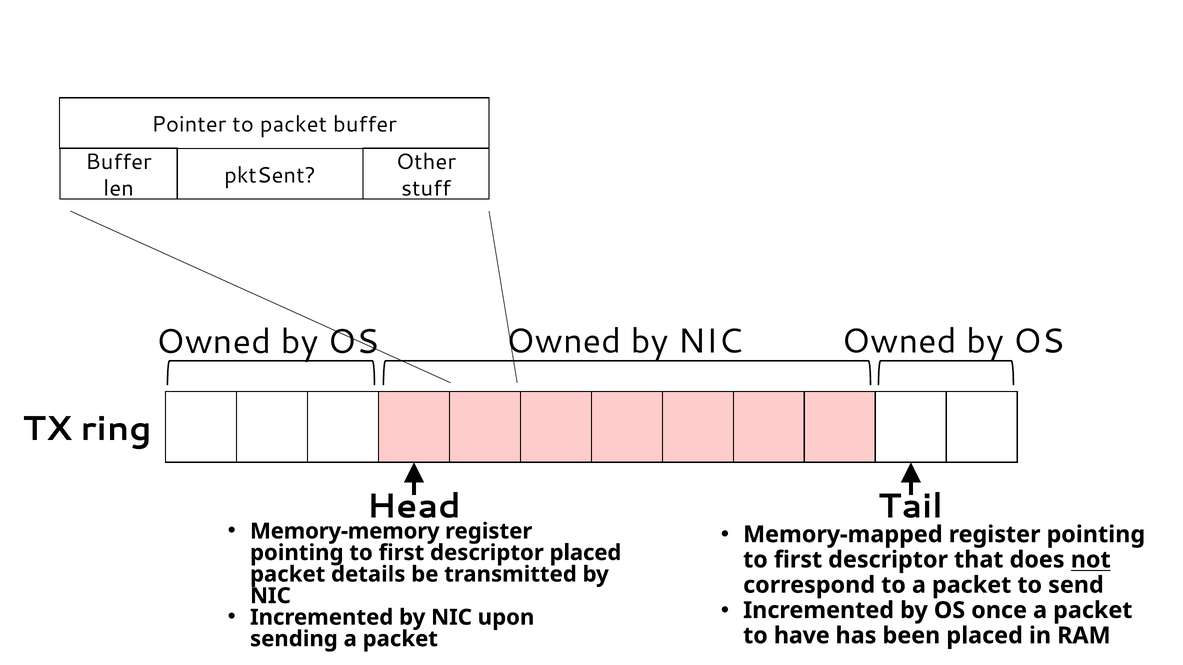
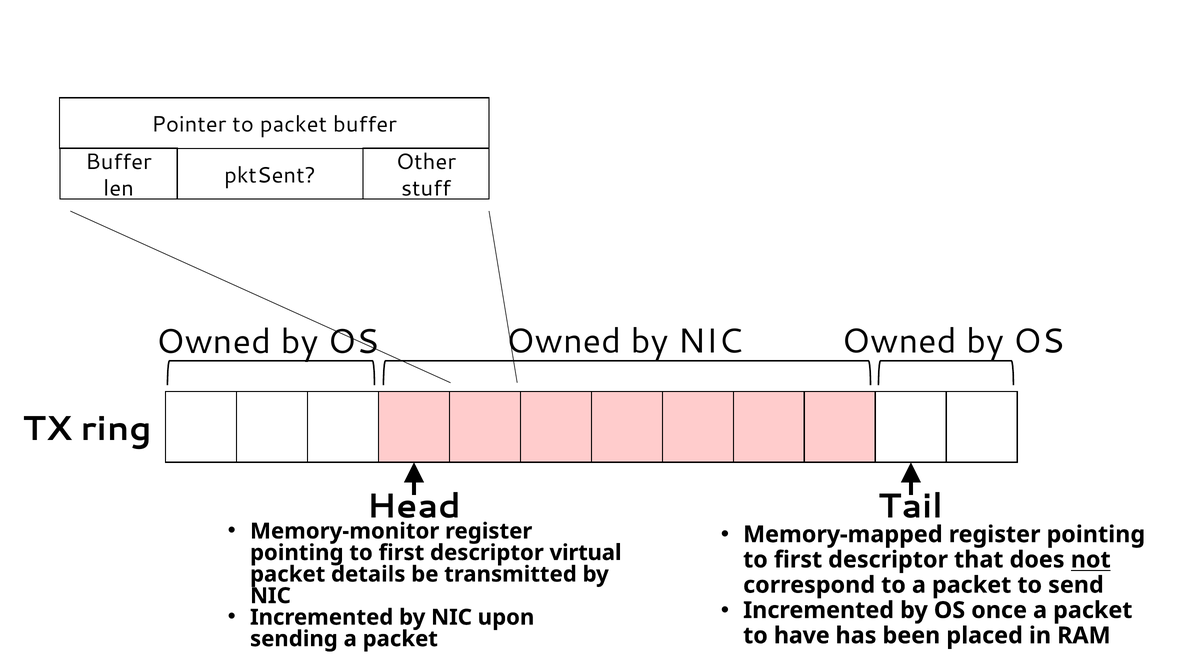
Memory-memory: Memory-memory -> Memory-monitor
descriptor placed: placed -> virtual
